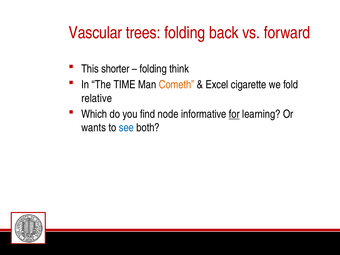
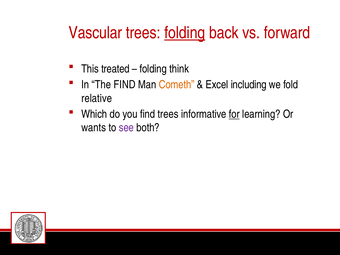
folding at (185, 33) underline: none -> present
shorter: shorter -> treated
The TIME: TIME -> FIND
cigarette: cigarette -> including
find node: node -> trees
see colour: blue -> purple
